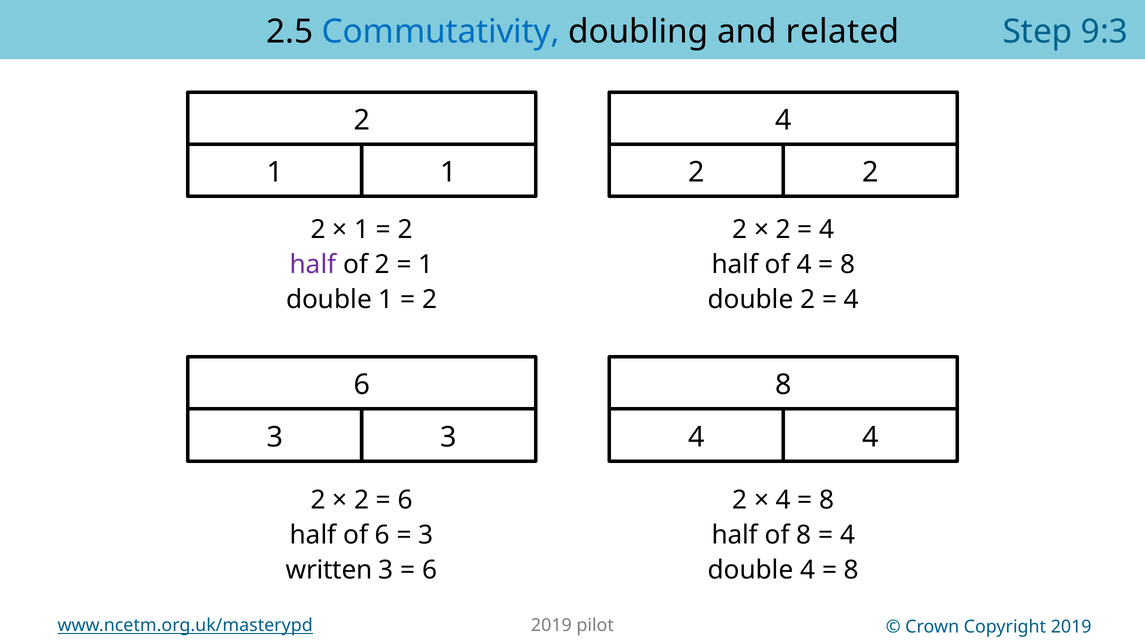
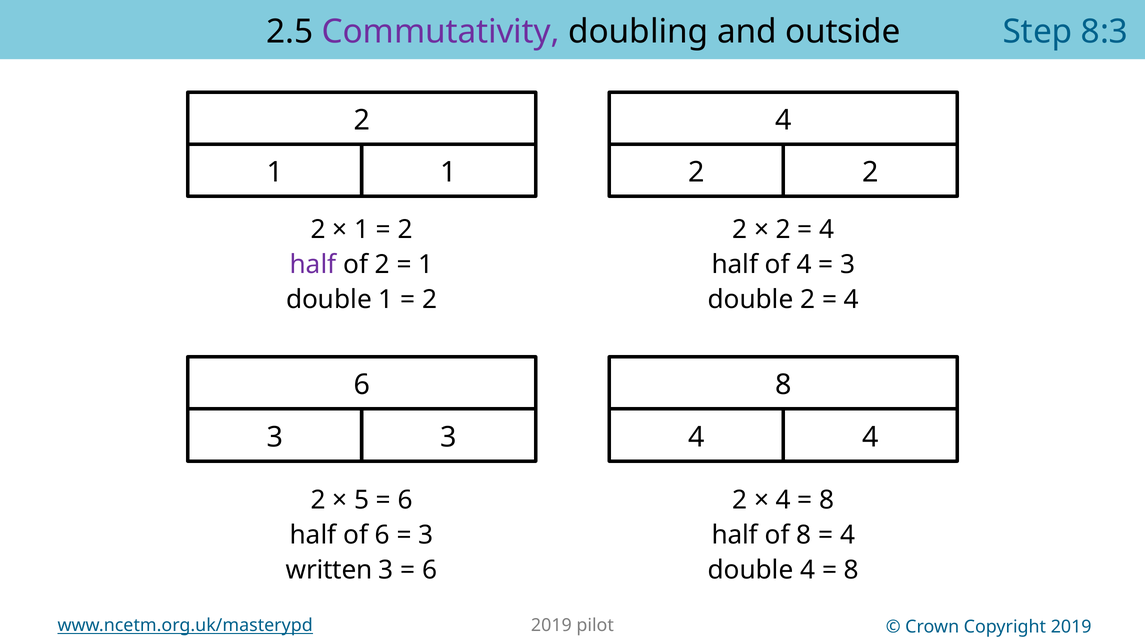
Commutativity colour: blue -> purple
related: related -> outside
9:3: 9:3 -> 8:3
8 at (848, 264): 8 -> 3
2 at (362, 500): 2 -> 5
